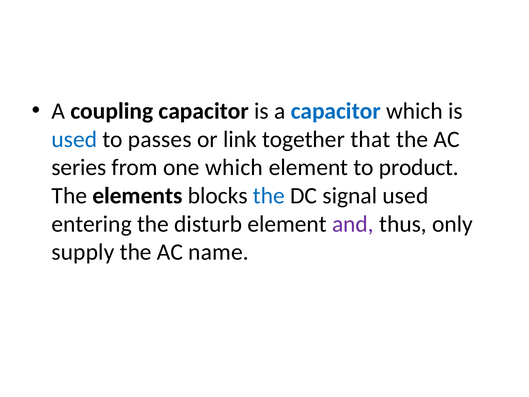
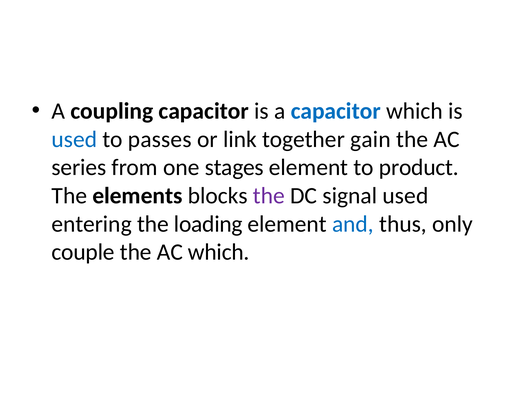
that: that -> gain
one which: which -> stages
the at (269, 196) colour: blue -> purple
disturb: disturb -> loading
and colour: purple -> blue
supply: supply -> couple
AC name: name -> which
